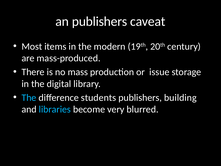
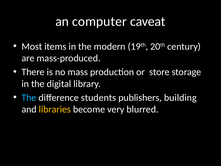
an publishers: publishers -> computer
issue: issue -> store
libraries colour: light blue -> yellow
